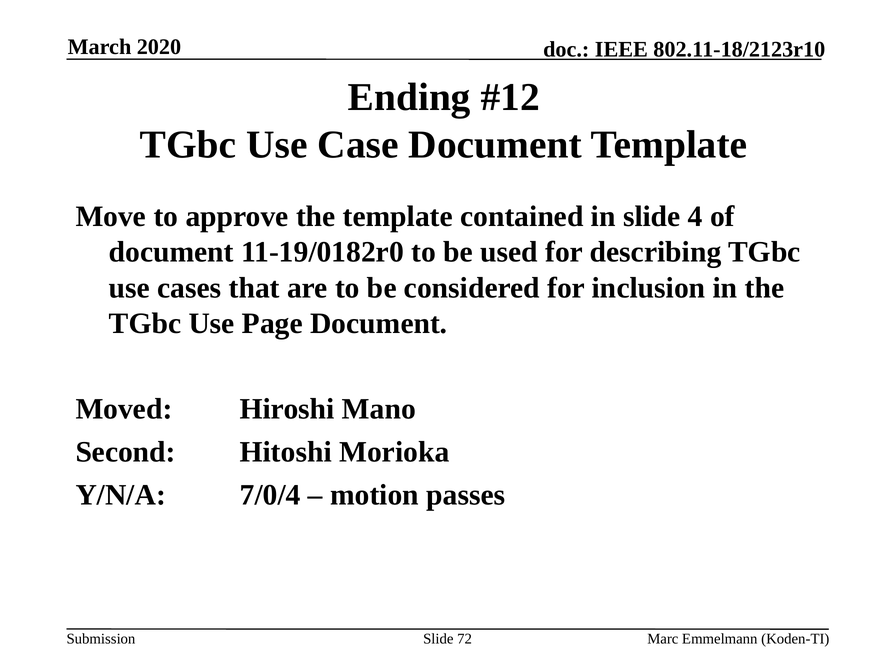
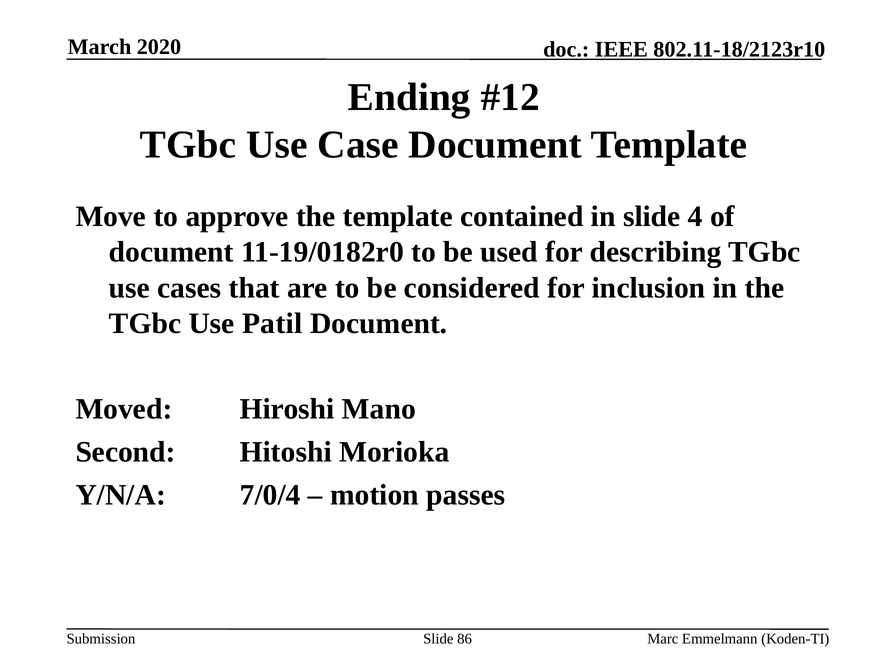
Page: Page -> Patil
72: 72 -> 86
